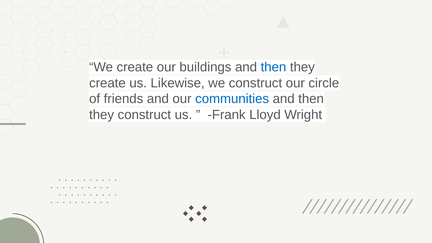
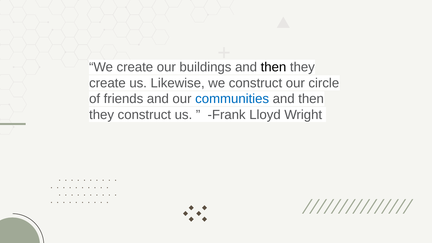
then at (274, 67) colour: blue -> black
